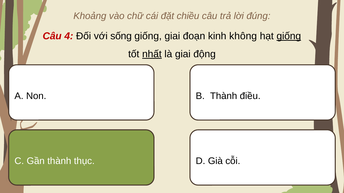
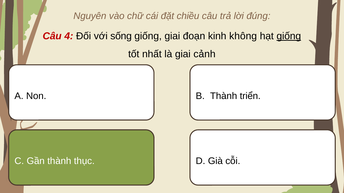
Khoảng: Khoảng -> Nguyên
nhất underline: present -> none
động: động -> cảnh
điều: điều -> triển
